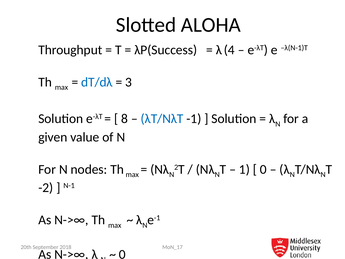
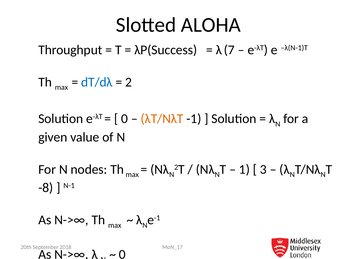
4: 4 -> 7
3: 3 -> 2
8 at (125, 119): 8 -> 0
λT/NλT colour: blue -> orange
0 at (263, 169): 0 -> 3
-2: -2 -> -8
